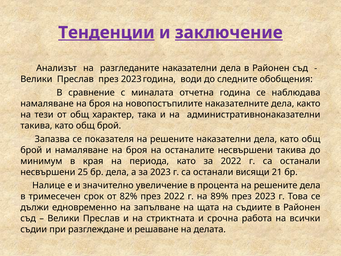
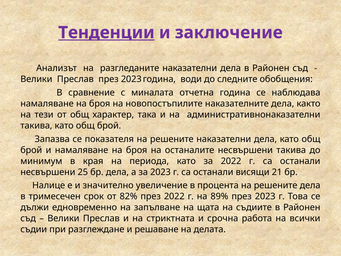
заключение underline: present -> none
